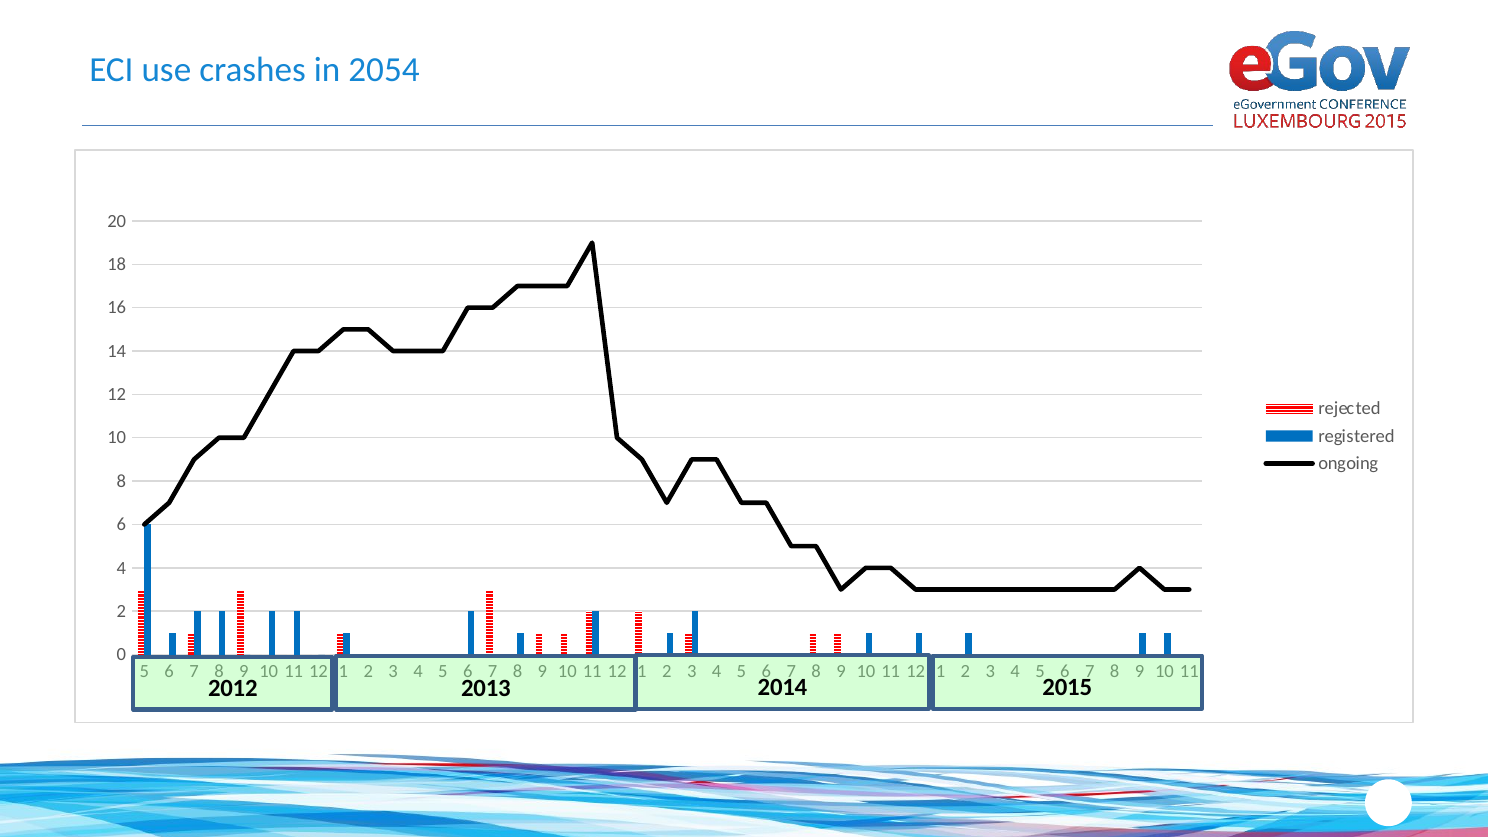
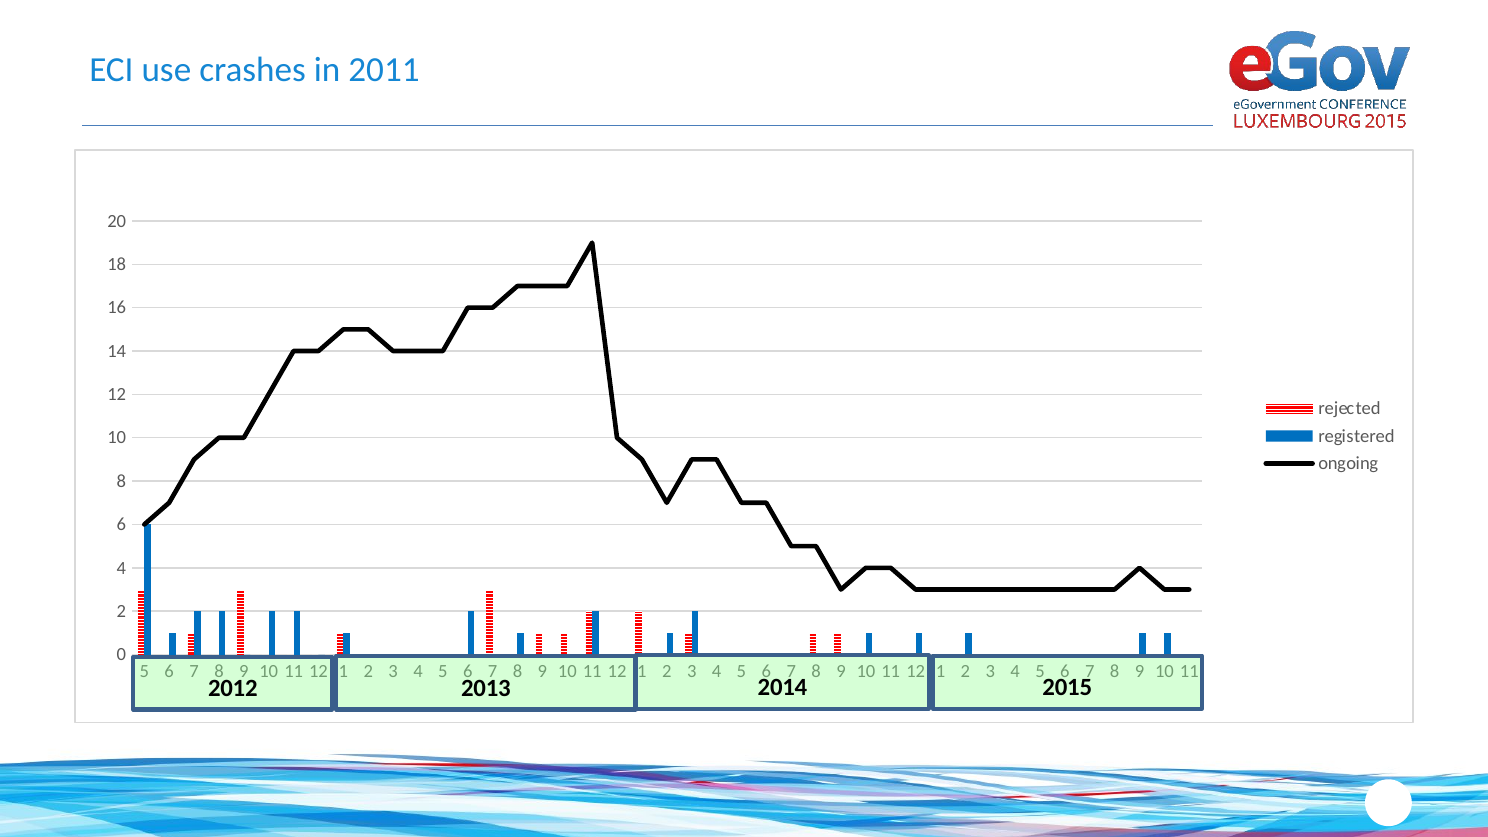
2054: 2054 -> 2011
